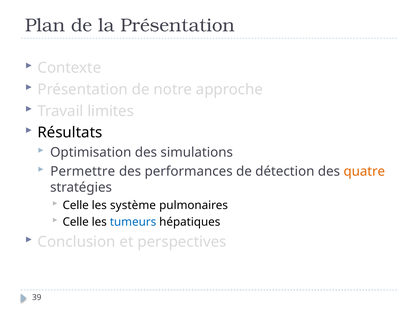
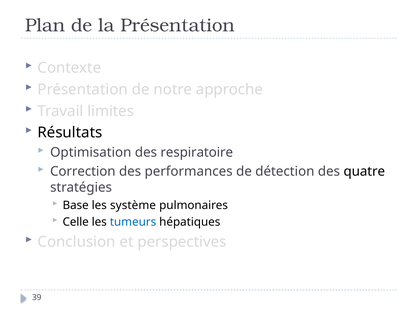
simulations: simulations -> respiratoire
Permettre: Permettre -> Correction
quatre colour: orange -> black
Celle at (76, 206): Celle -> Base
